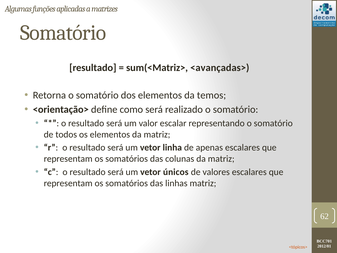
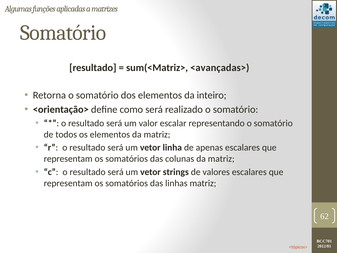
temos: temos -> inteiro
únicos: únicos -> strings
